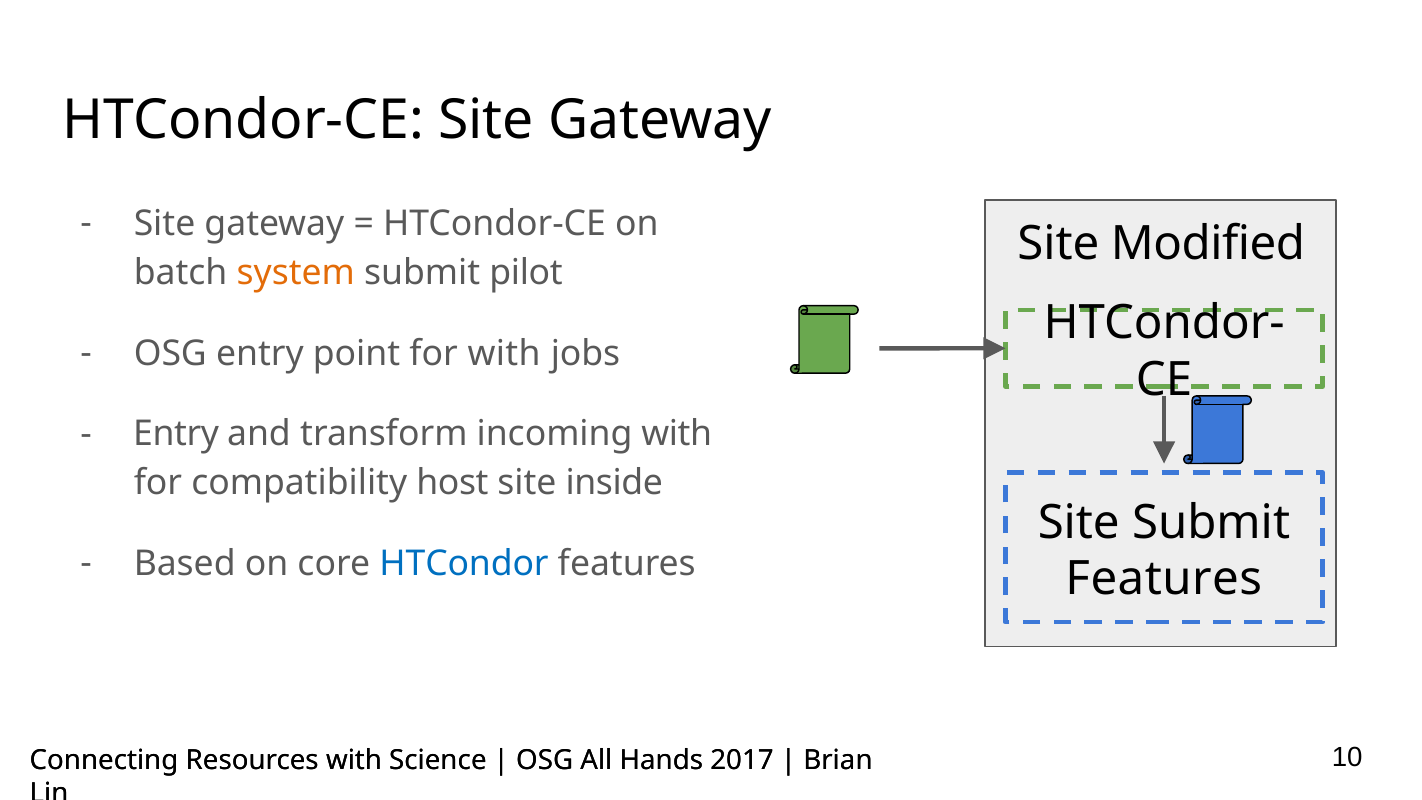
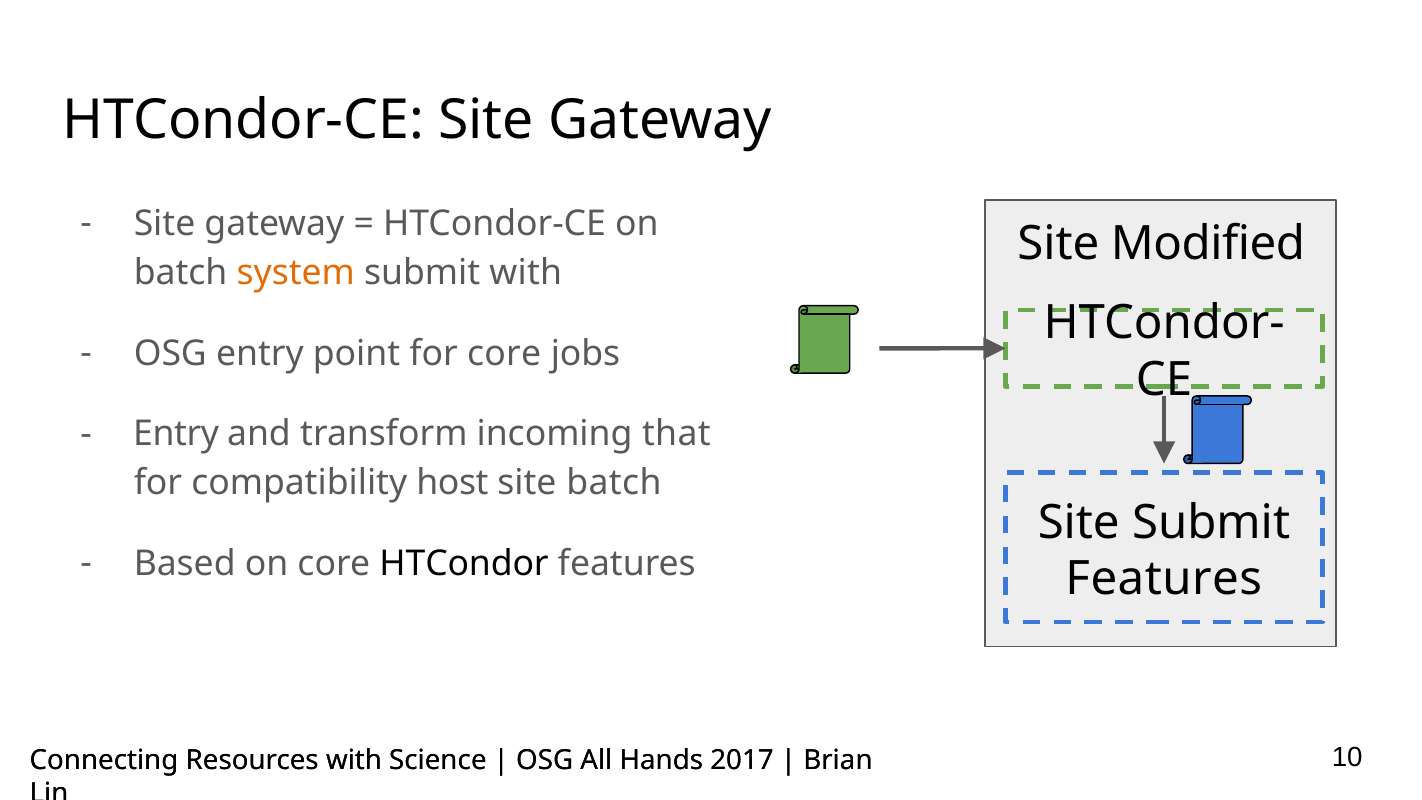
submit pilot: pilot -> with
for with: with -> core
incoming with: with -> that
site inside: inside -> batch
HTCondor colour: blue -> black
